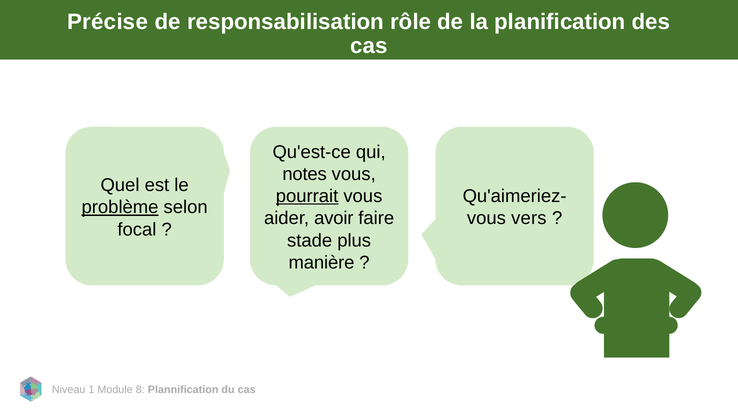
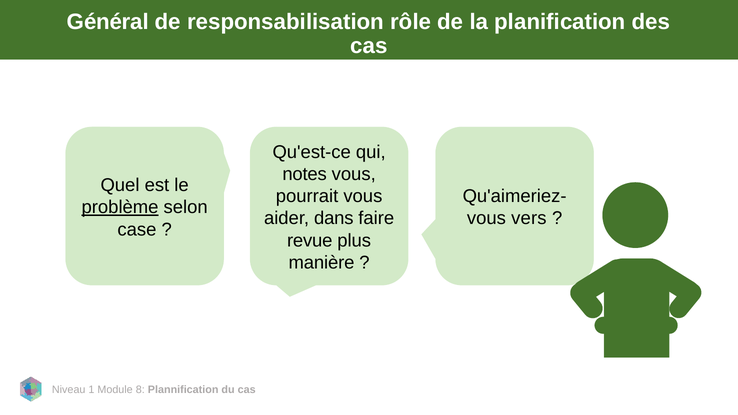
Précise: Précise -> Général
pourrait underline: present -> none
avoir: avoir -> dans
focal: focal -> case
stade: stade -> revue
